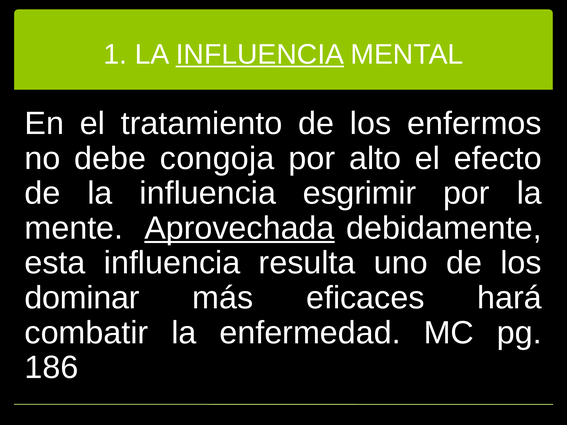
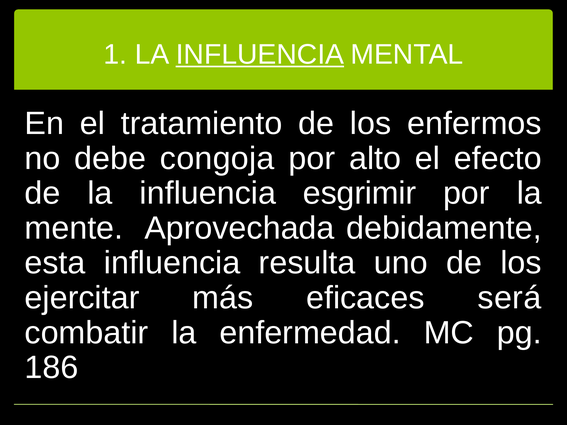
Aprovechada underline: present -> none
dominar: dominar -> ejercitar
hará: hará -> será
